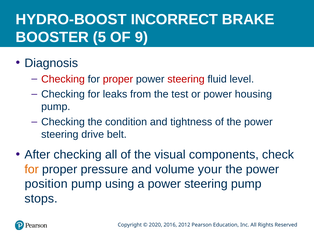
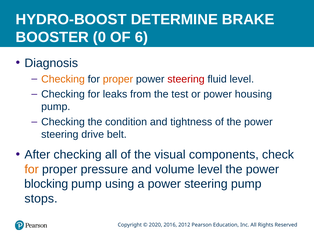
INCORRECT: INCORRECT -> DETERMINE
5: 5 -> 0
9: 9 -> 6
Checking at (63, 79) colour: red -> orange
proper at (118, 79) colour: red -> orange
volume your: your -> level
position: position -> blocking
